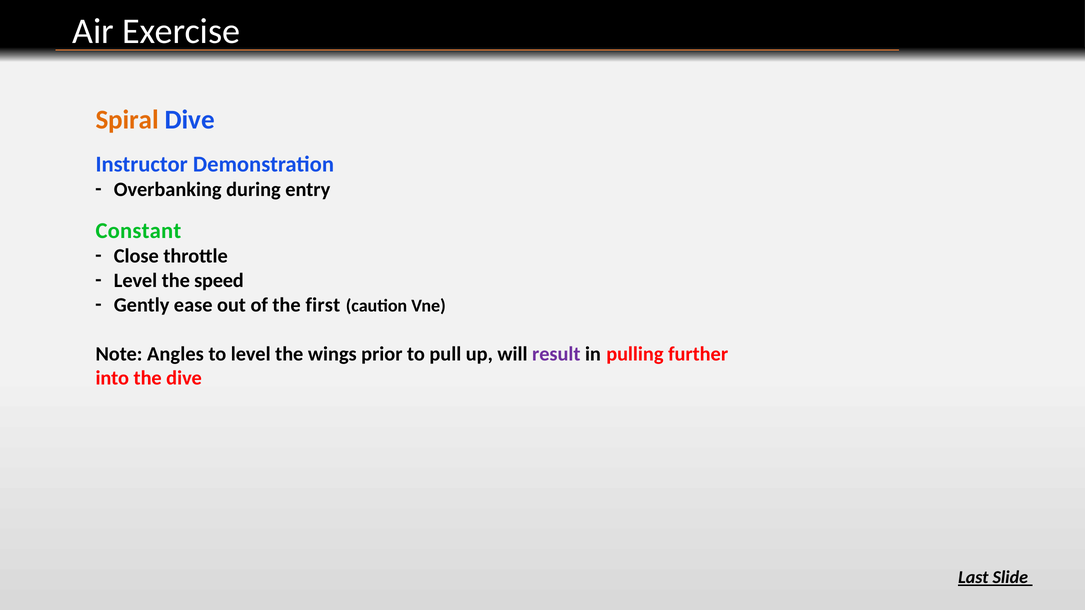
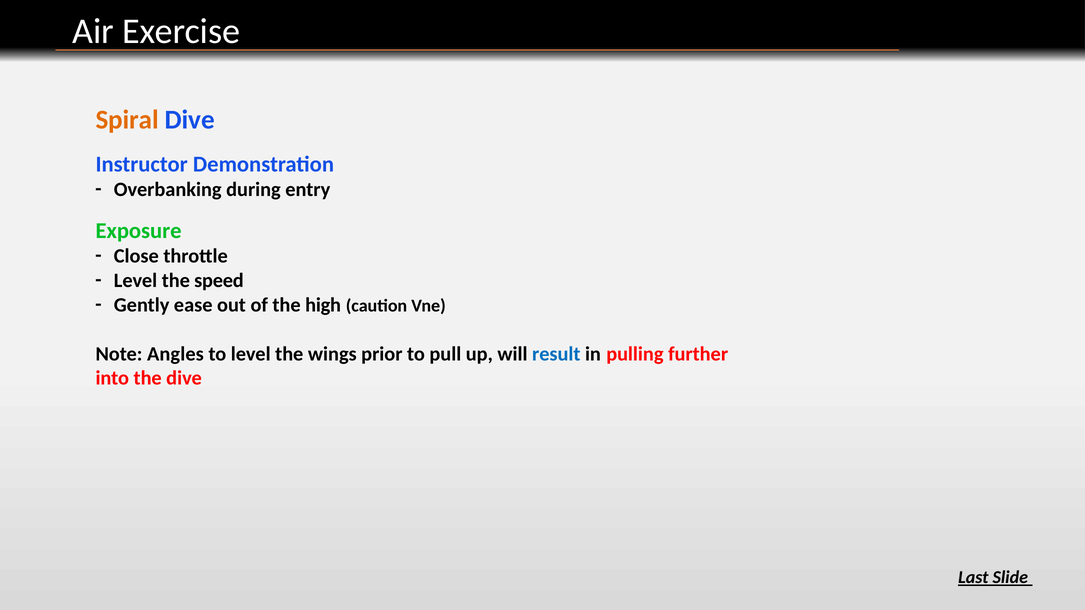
Constant: Constant -> Exposure
first: first -> high
result colour: purple -> blue
